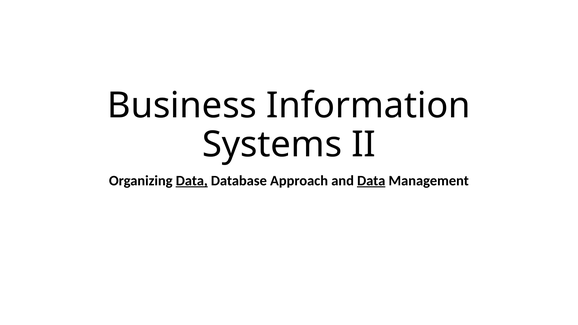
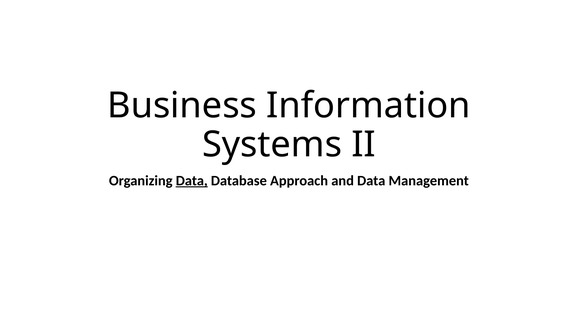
Data at (371, 181) underline: present -> none
